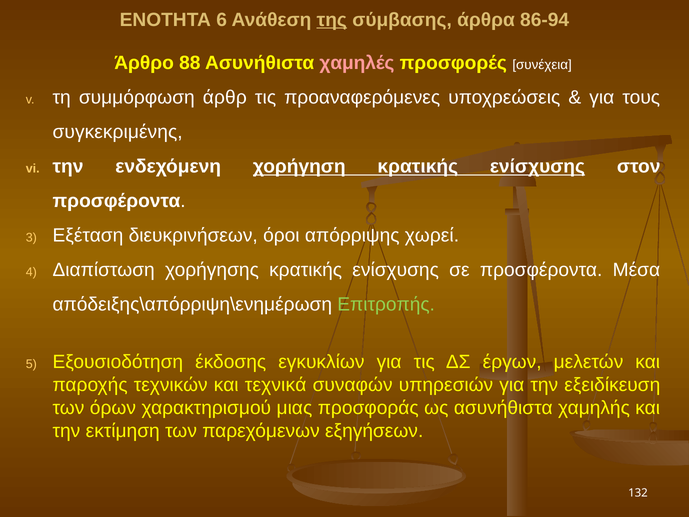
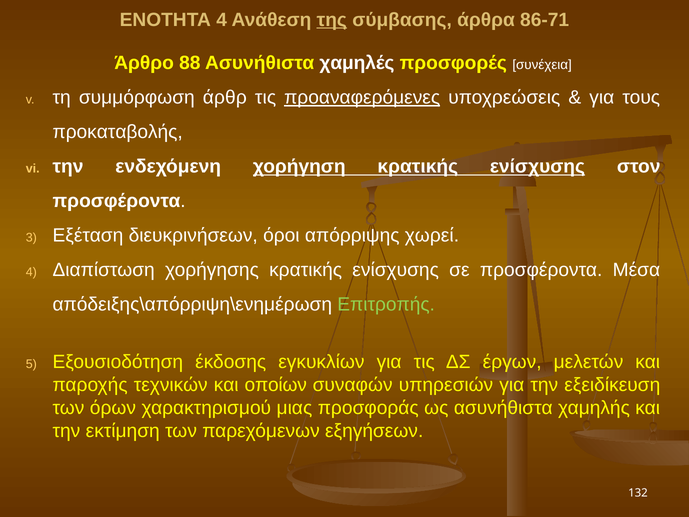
ΕΝΟΤΗΤΑ 6: 6 -> 4
86-94: 86-94 -> 86-71
χαμηλές colour: pink -> white
προαναφερόμενες underline: none -> present
συγκεκριμένης: συγκεκριμένης -> προκαταβολής
τεχνικά: τεχνικά -> οποίων
